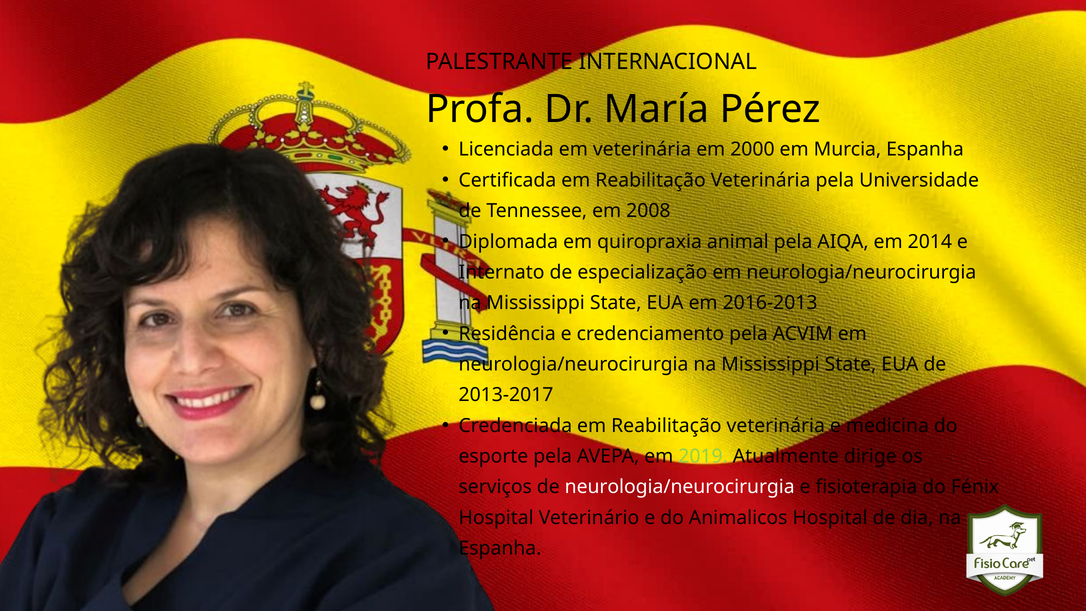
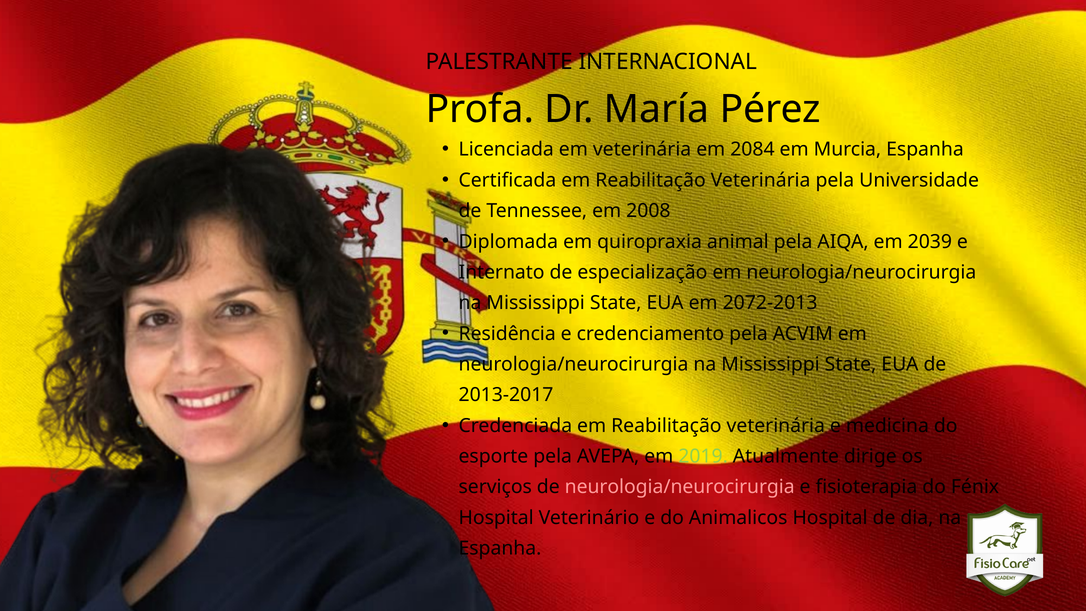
2000: 2000 -> 2084
2014: 2014 -> 2039
2016-2013: 2016-2013 -> 2072-2013
neurologia/neurocirurgia at (680, 487) colour: white -> pink
